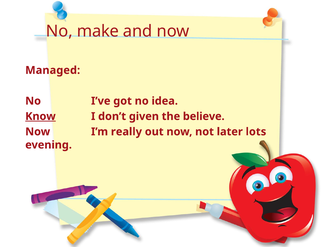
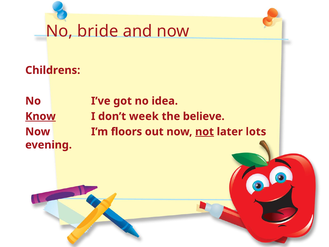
make: make -> bride
Managed: Managed -> Childrens
given: given -> week
really: really -> floors
not underline: none -> present
